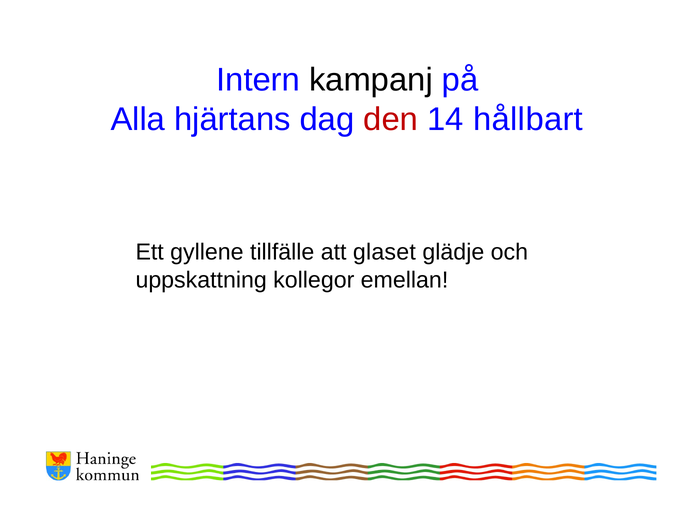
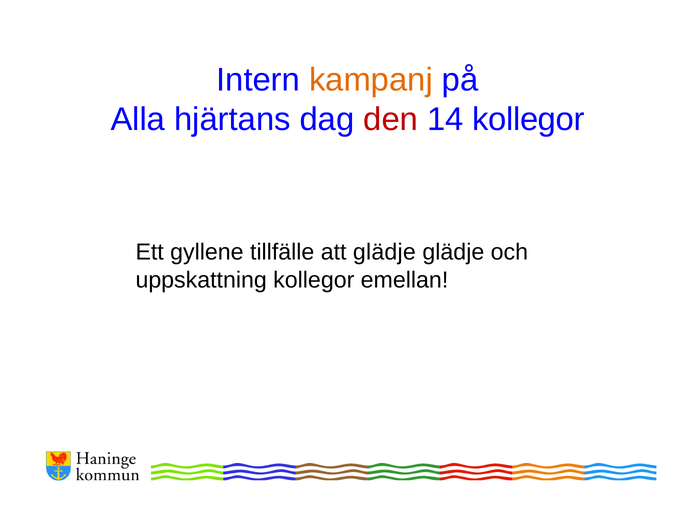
kampanj colour: black -> orange
14 hållbart: hållbart -> kollegor
att glaset: glaset -> glädje
